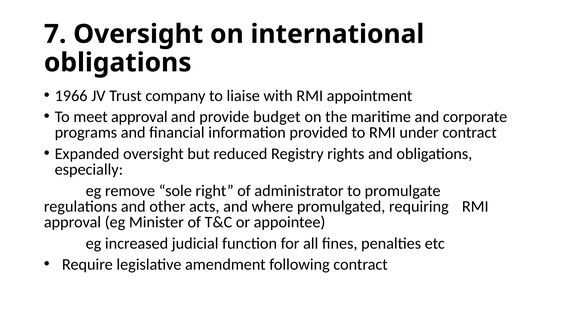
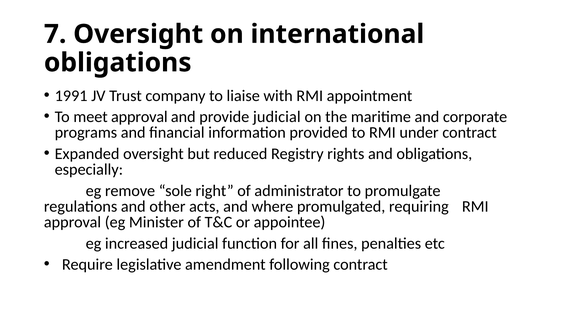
1966: 1966 -> 1991
provide budget: budget -> judicial
